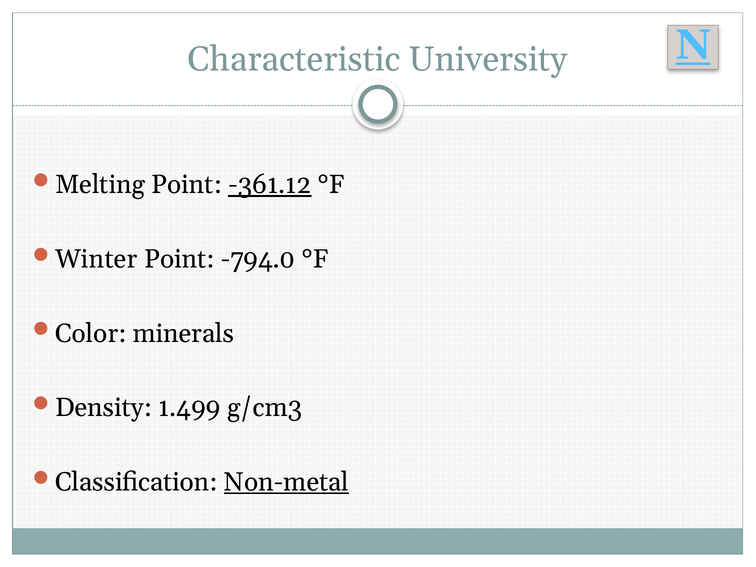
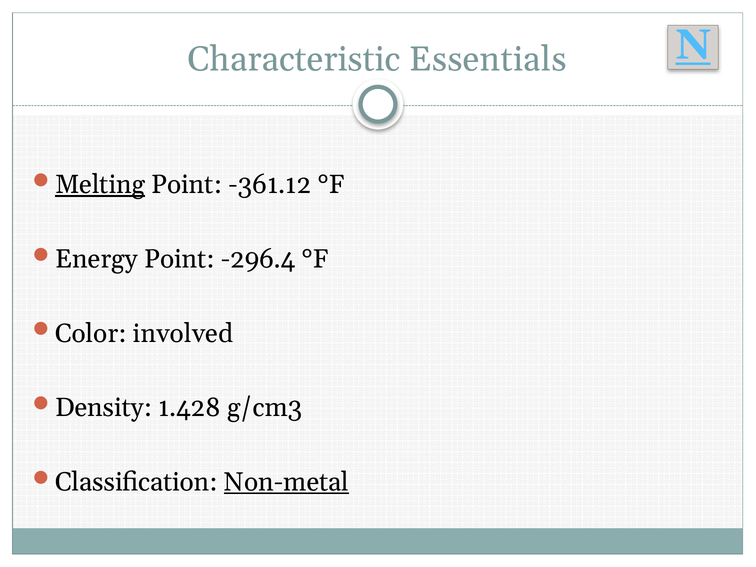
University: University -> Essentials
Melting underline: none -> present
-361.12 underline: present -> none
Winter: Winter -> Energy
-794.0: -794.0 -> -296.4
minerals: minerals -> involved
1.499: 1.499 -> 1.428
